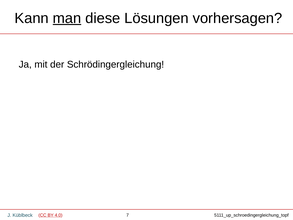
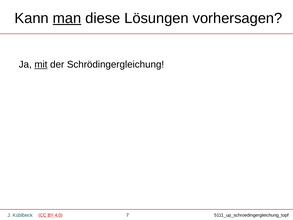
mit underline: none -> present
